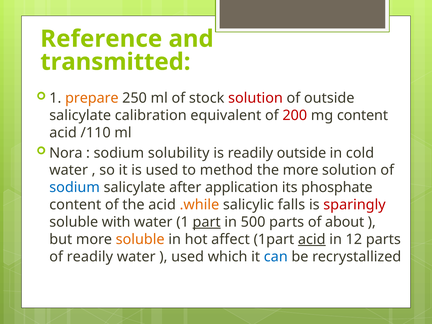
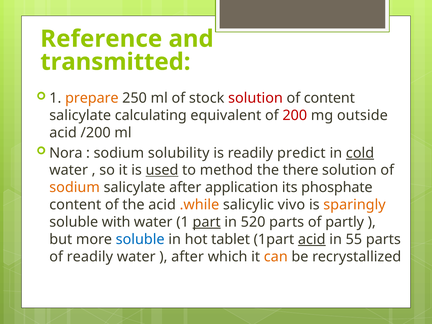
of outside: outside -> content
calibration: calibration -> calculating
mg content: content -> outside
/110: /110 -> /200
readily outside: outside -> predict
cold underline: none -> present
used at (162, 170) underline: none -> present
the more: more -> there
sodium at (75, 187) colour: blue -> orange
falls: falls -> vivo
sparingly colour: red -> orange
500: 500 -> 520
about: about -> partly
soluble at (140, 239) colour: orange -> blue
affect: affect -> tablet
12: 12 -> 55
used at (188, 257): used -> after
can colour: blue -> orange
